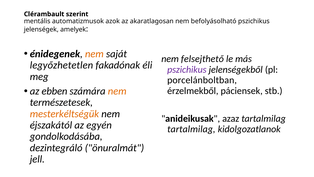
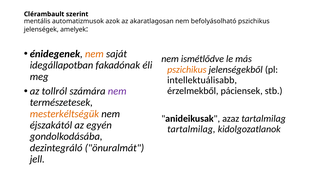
felsejthető: felsejthető -> ismétlődve
legyőzhetetlen: legyőzhetetlen -> idegállapotban
pszichikus at (187, 69) colour: purple -> orange
porcelánboltban: porcelánboltban -> intellektuálisabb
ebben: ebben -> tollról
nem at (117, 91) colour: orange -> purple
